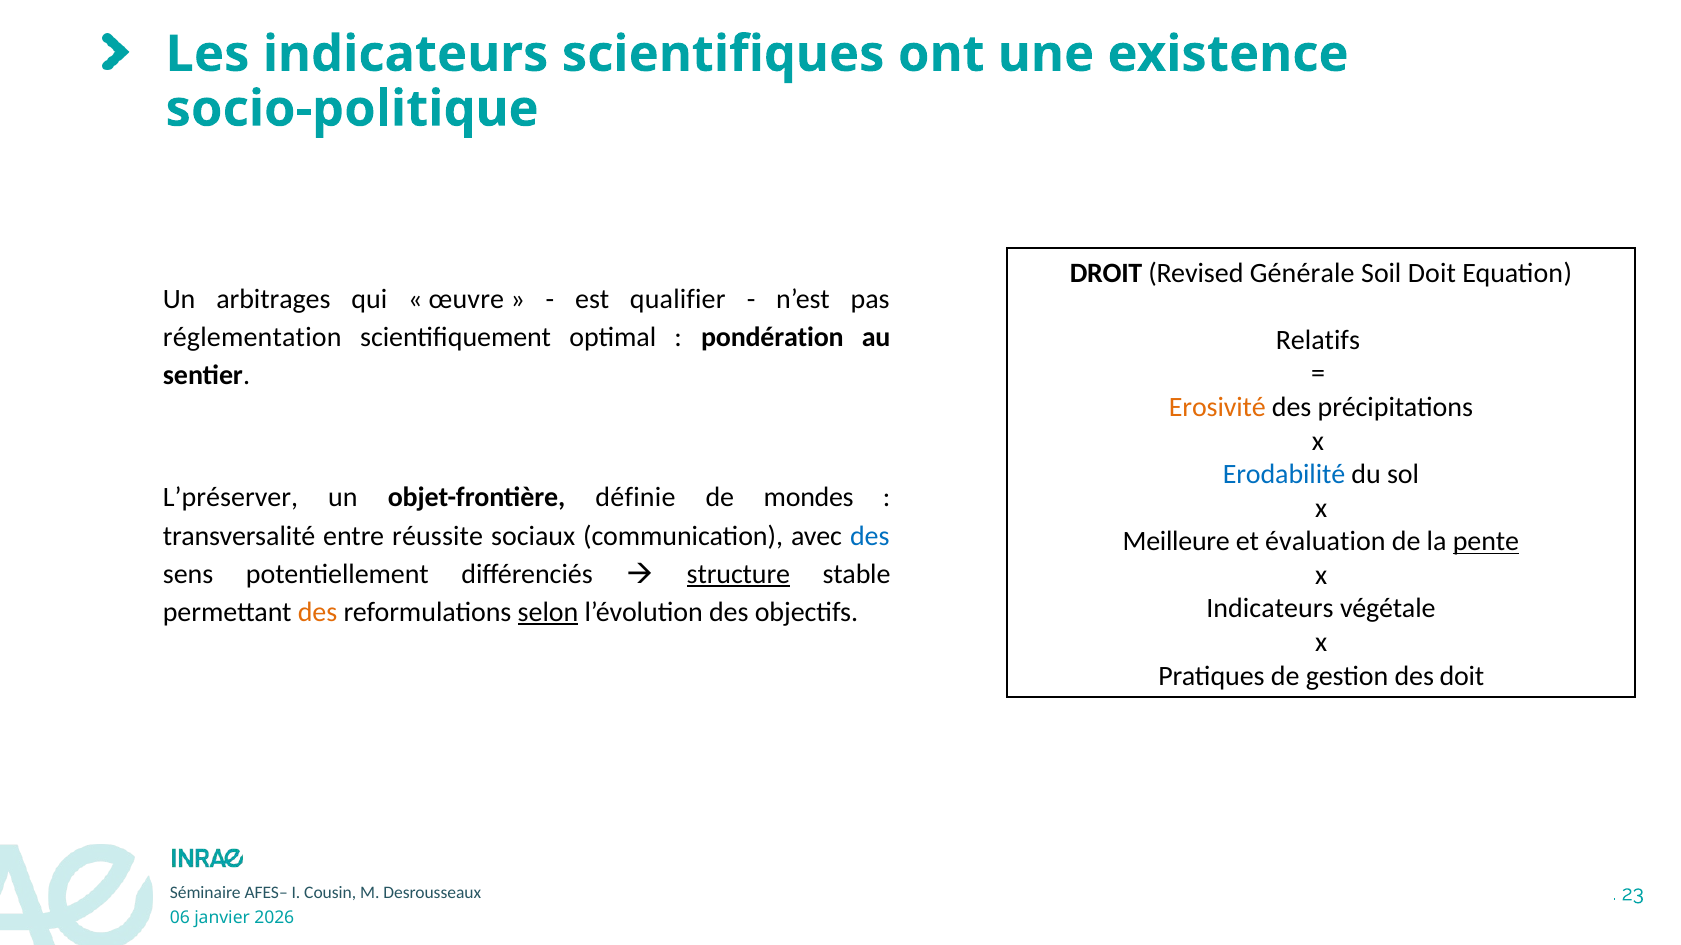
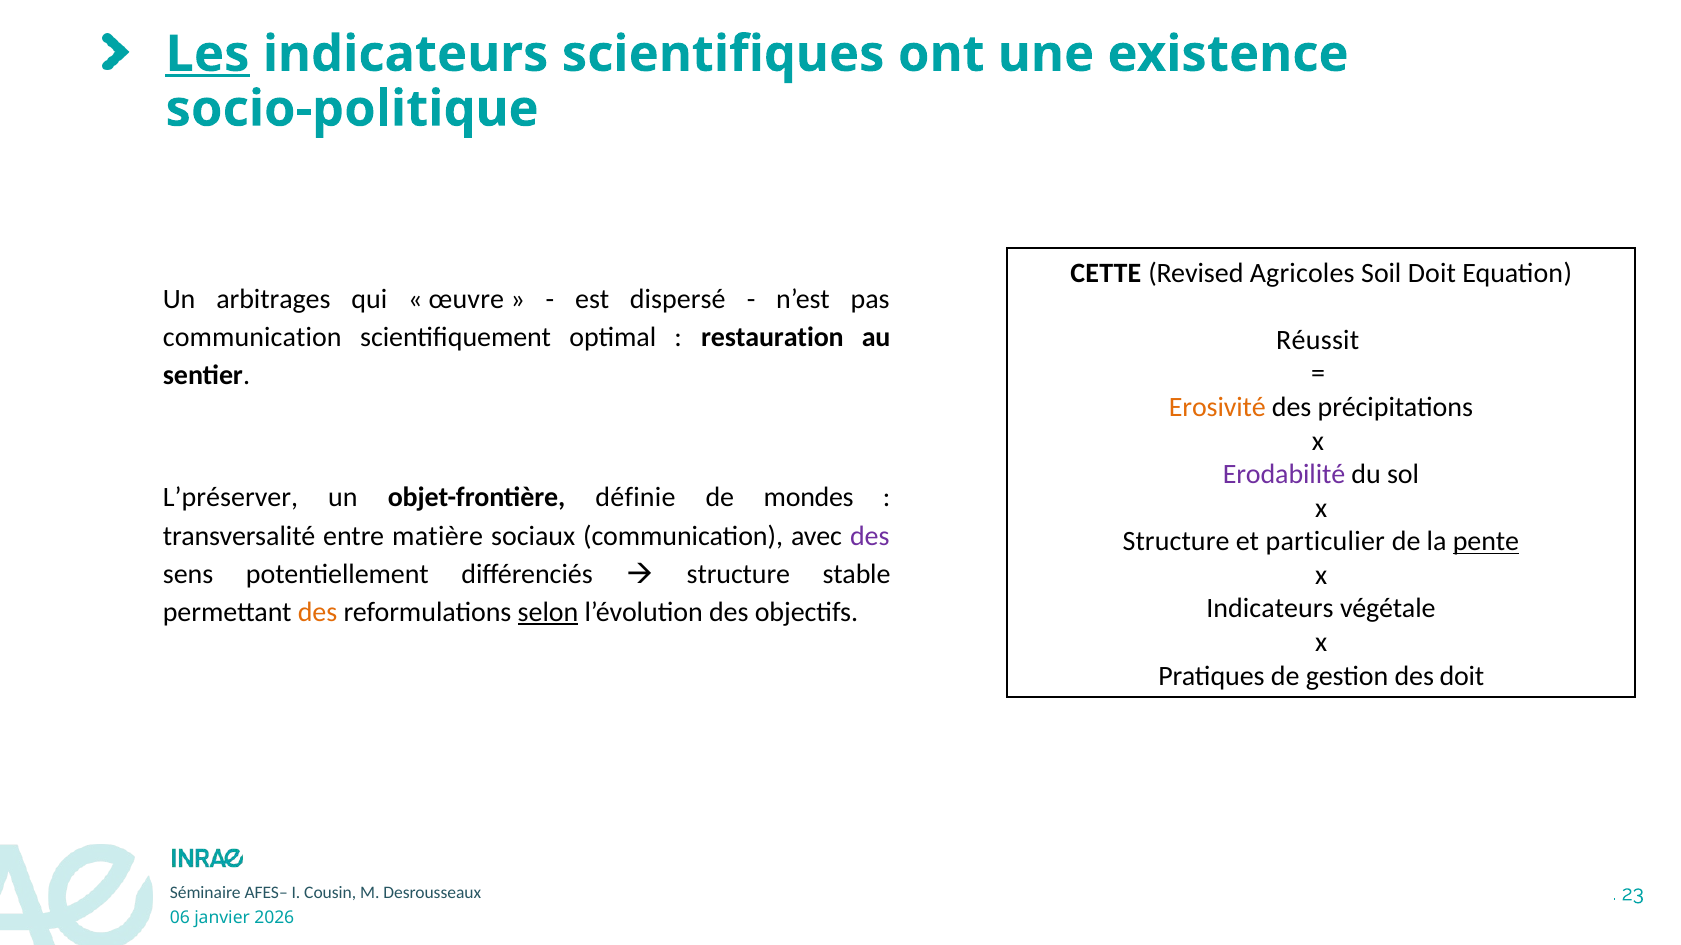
Les underline: none -> present
DROIT: DROIT -> CETTE
Générale: Générale -> Agricoles
qualifier: qualifier -> dispersé
réglementation at (252, 337): réglementation -> communication
pondération: pondération -> restauration
Relatifs: Relatifs -> Réussit
Erodabilité colour: blue -> purple
réussite: réussite -> matière
des at (870, 536) colour: blue -> purple
Meilleure at (1176, 542): Meilleure -> Structure
évaluation: évaluation -> particulier
structure at (738, 574) underline: present -> none
